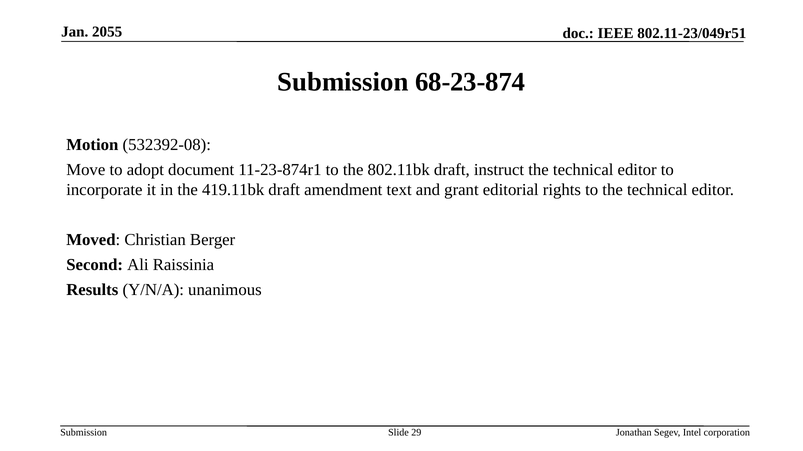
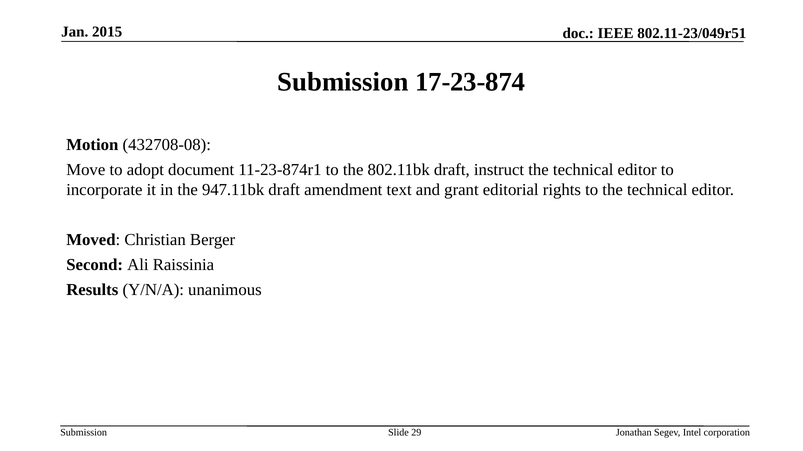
2055: 2055 -> 2015
68-23-874: 68-23-874 -> 17-23-874
532392-08: 532392-08 -> 432708-08
419.11bk: 419.11bk -> 947.11bk
